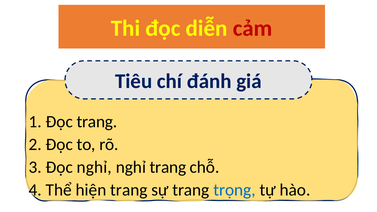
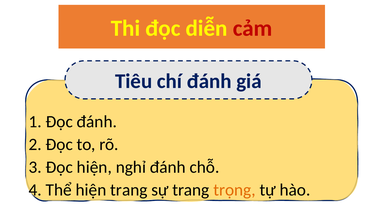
Đọc trang: trang -> đánh
Đọc nghỉ: nghỉ -> hiện
nghỉ trang: trang -> đánh
trọng colour: blue -> orange
